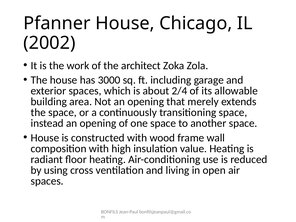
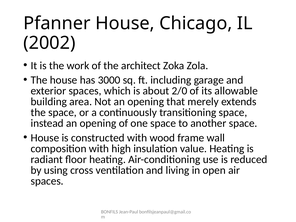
2/4: 2/4 -> 2/0
